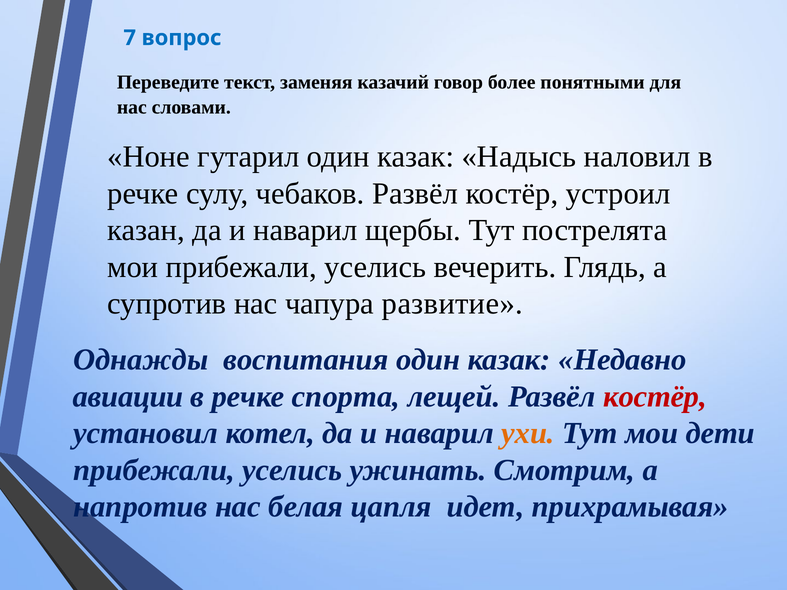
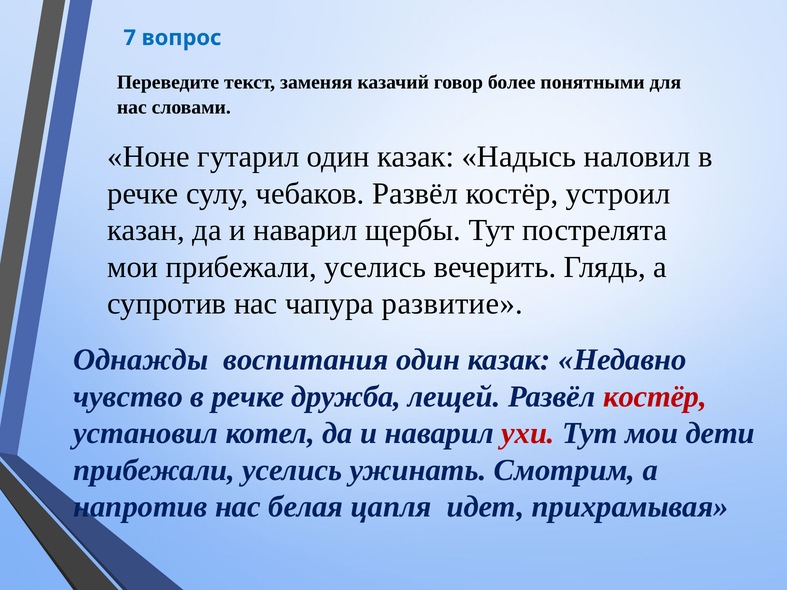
авиации: авиации -> чувство
спорта: спорта -> дружба
ухи colour: orange -> red
